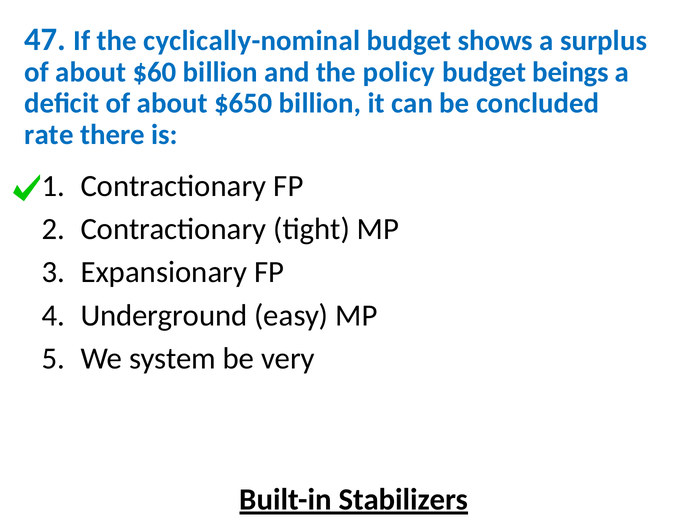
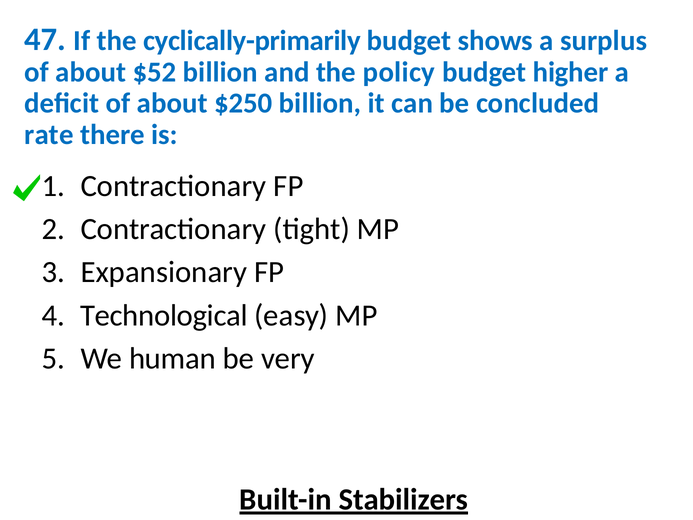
cyclically-nominal: cyclically-nominal -> cyclically-primarily
$60: $60 -> $52
beings: beings -> higher
$650: $650 -> $250
Underground: Underground -> Technological
system: system -> human
